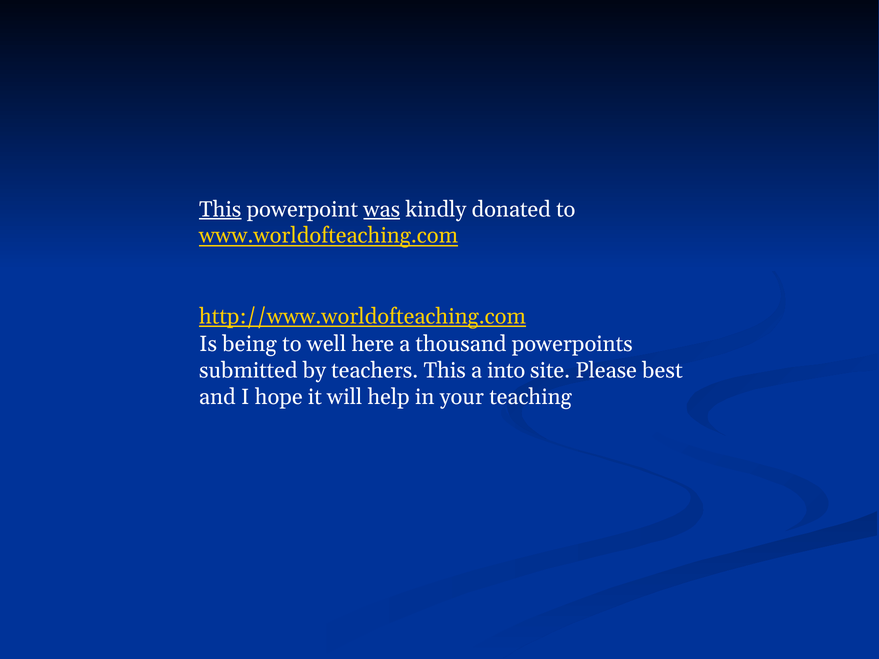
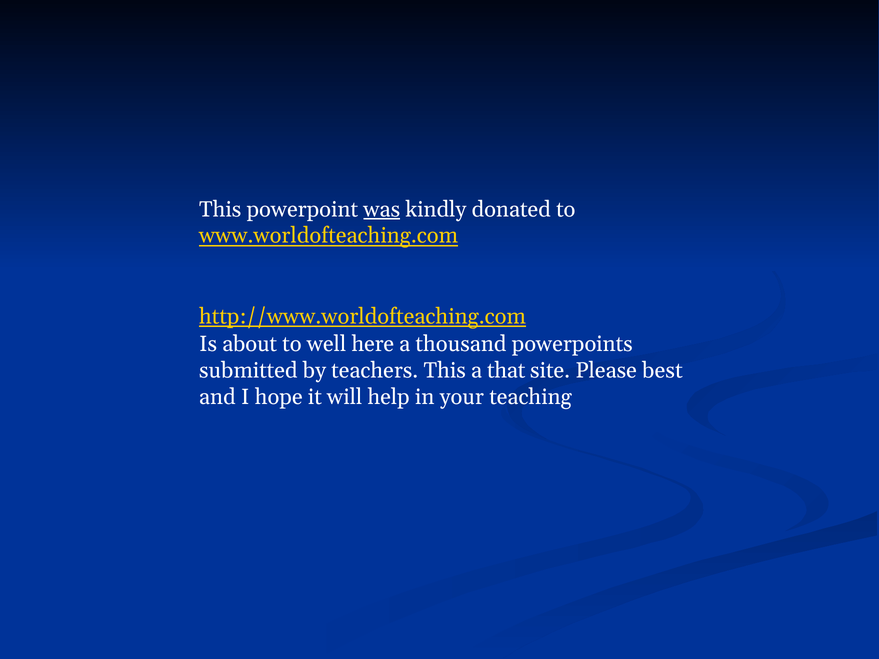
This at (220, 209) underline: present -> none
being: being -> about
into: into -> that
